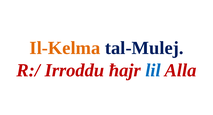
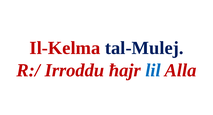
Il-Kelma colour: orange -> red
